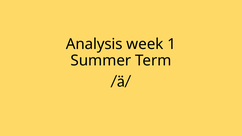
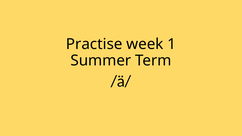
Analysis: Analysis -> Practise
